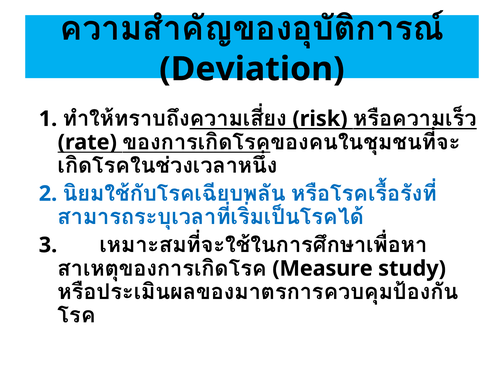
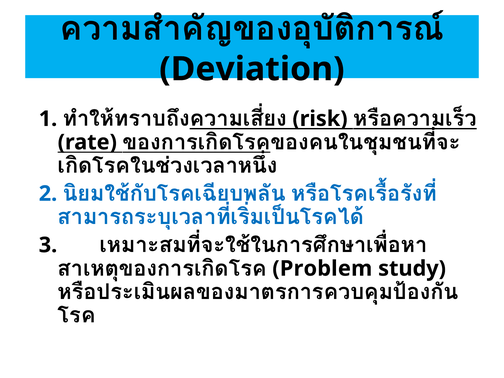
Measure: Measure -> Problem
